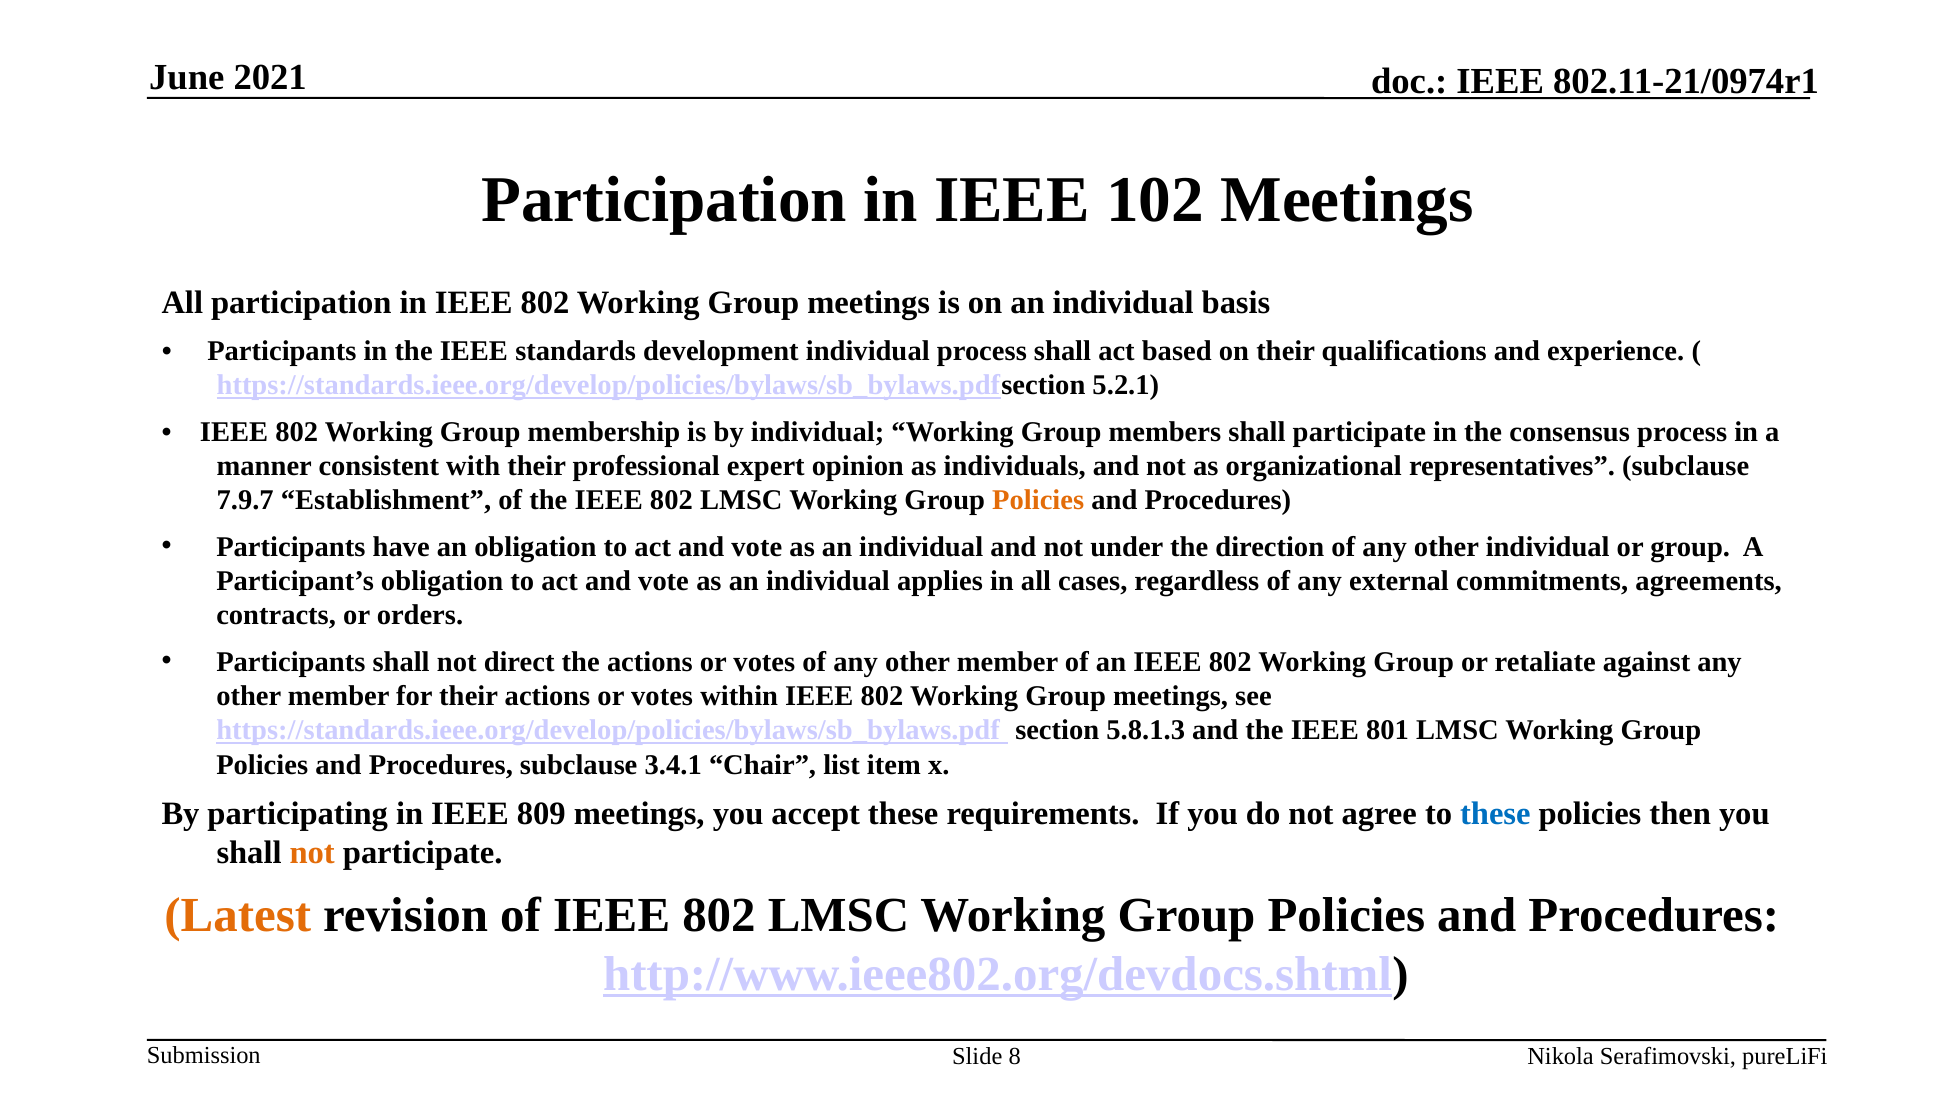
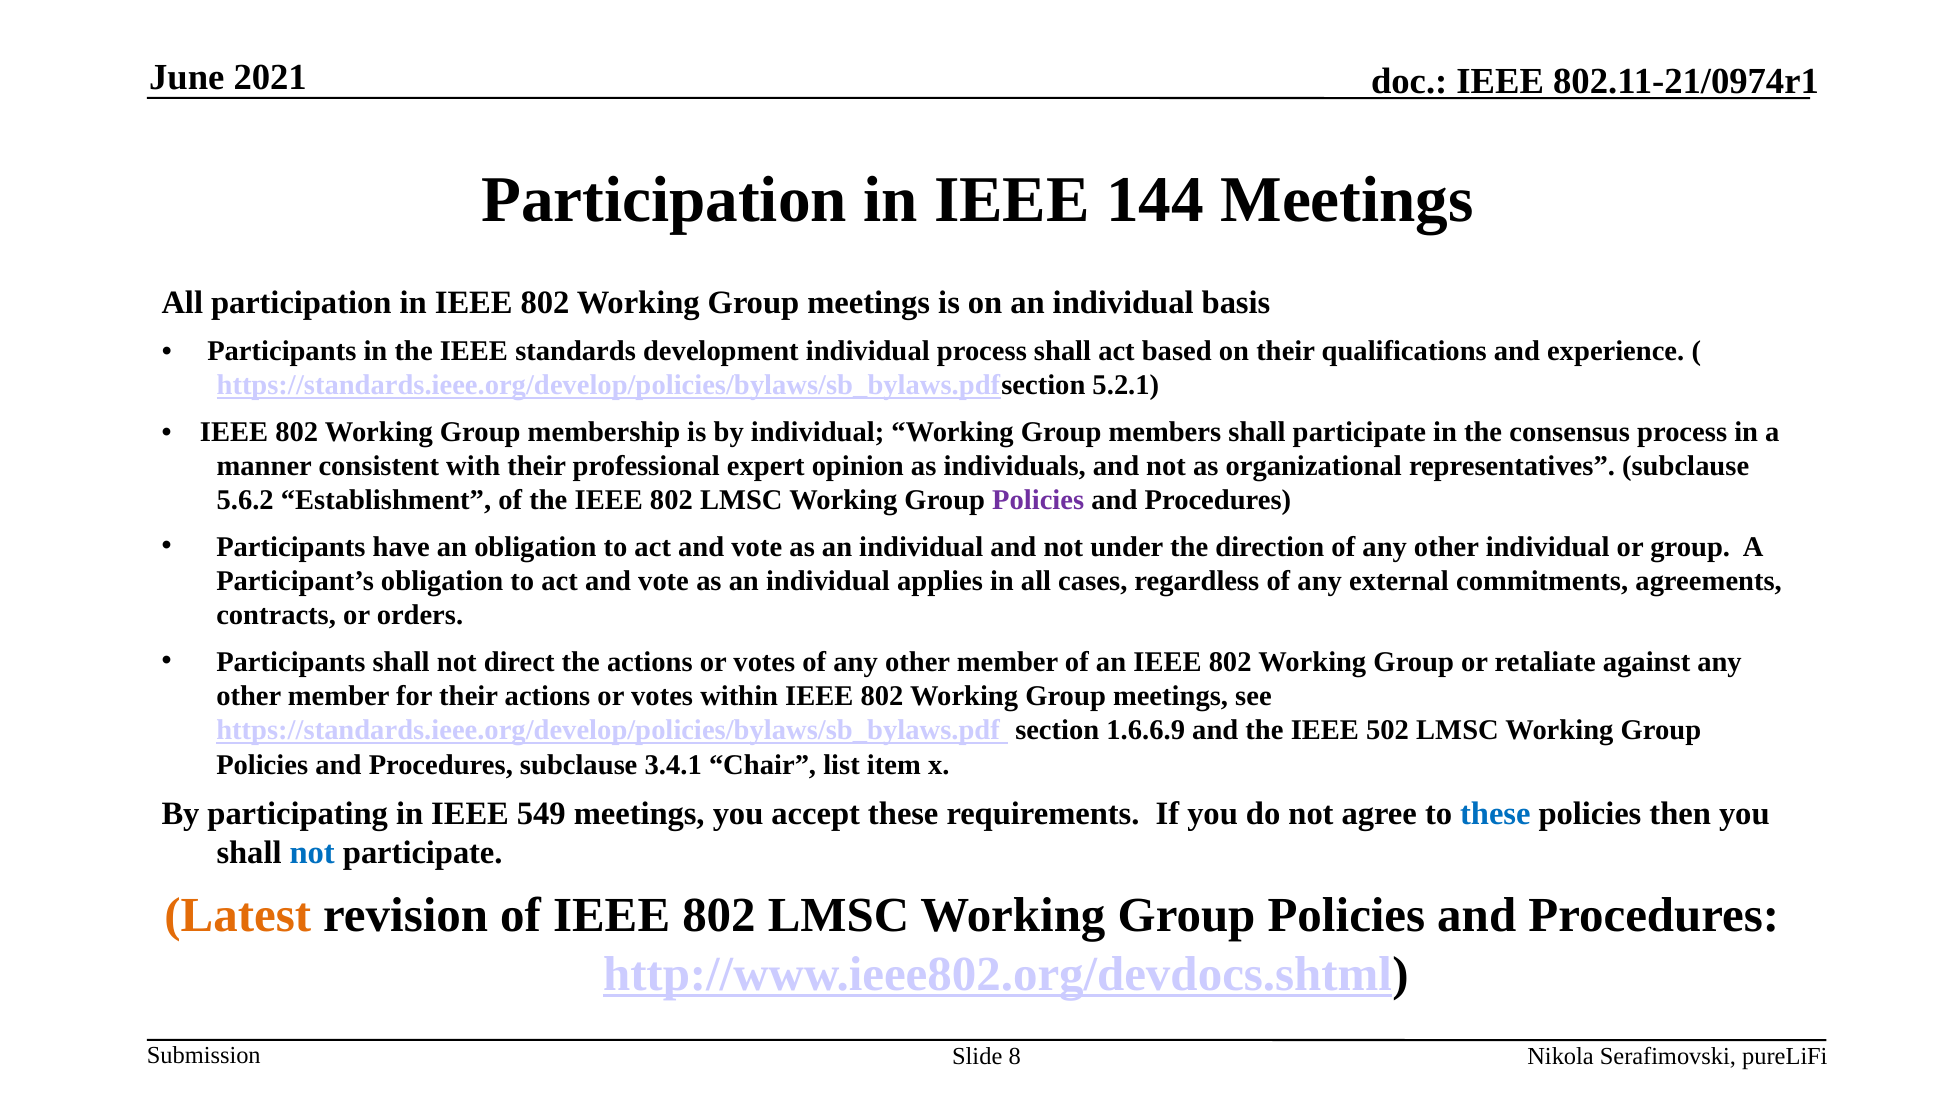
102: 102 -> 144
7.9.7: 7.9.7 -> 5.6.2
Policies at (1038, 500) colour: orange -> purple
5.8.1.3: 5.8.1.3 -> 1.6.6.9
801: 801 -> 502
809: 809 -> 549
not at (312, 853) colour: orange -> blue
